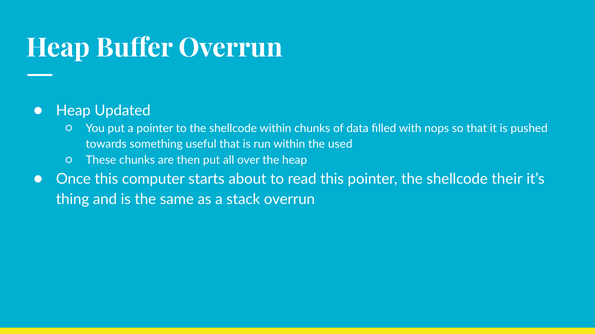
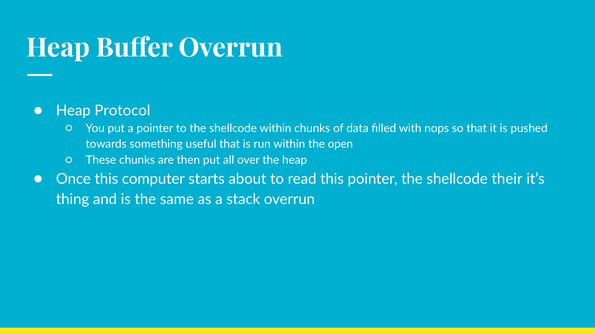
Updated: Updated -> Protocol
used: used -> open
